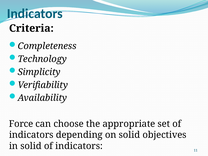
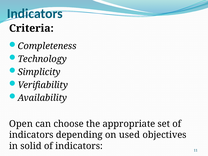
Force: Force -> Open
on solid: solid -> used
